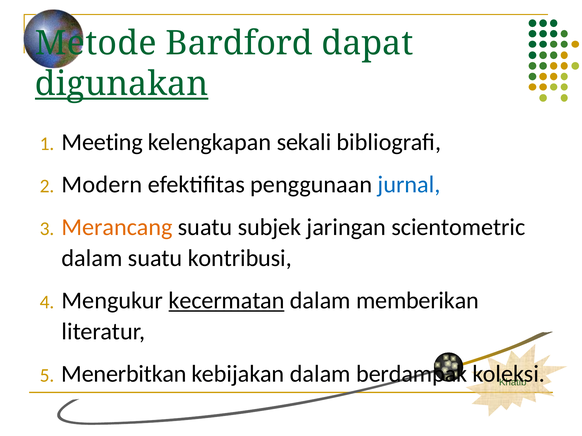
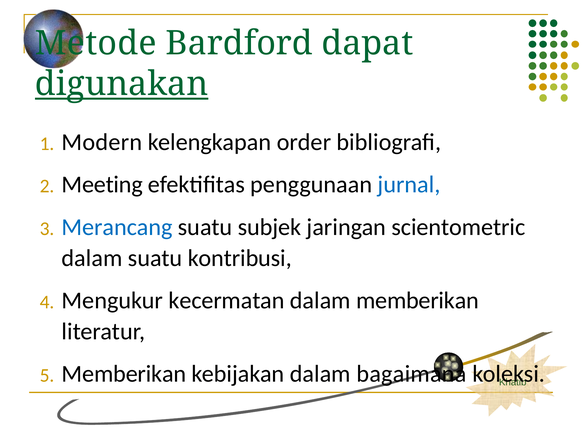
Meeting: Meeting -> Modern
sekali: sekali -> order
Modern: Modern -> Meeting
Merancang colour: orange -> blue
kecermatan underline: present -> none
Menerbitkan at (124, 374): Menerbitkan -> Memberikan
berdampak: berdampak -> bagaimana
